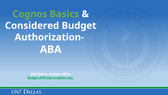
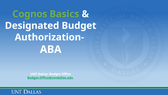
Considered: Considered -> Designated
